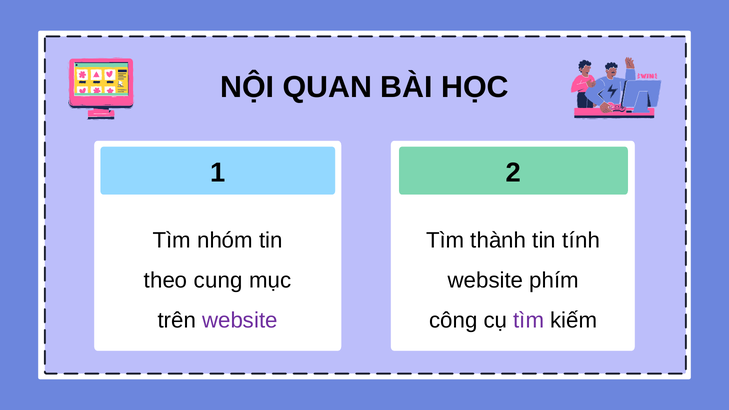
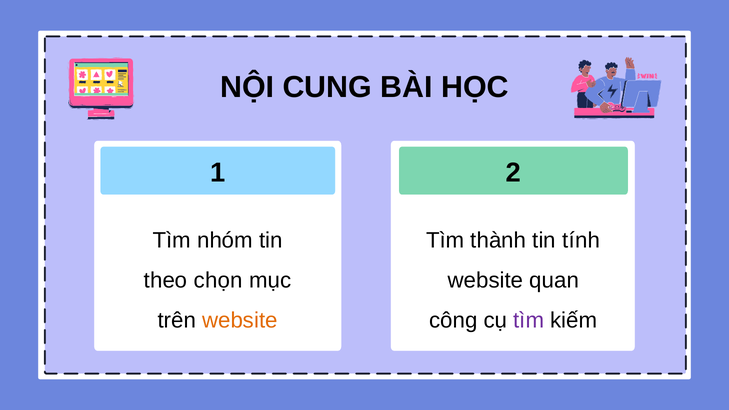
QUAN: QUAN -> CUNG
cung: cung -> chọn
phím: phím -> quan
website at (240, 321) colour: purple -> orange
